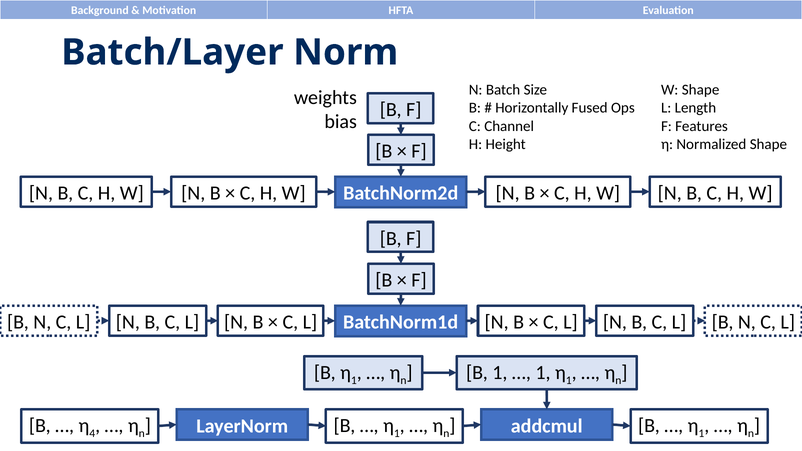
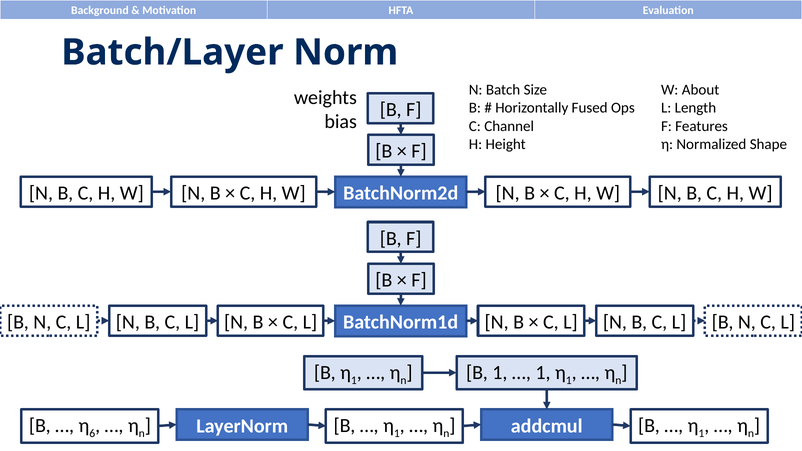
W Shape: Shape -> About
4: 4 -> 6
